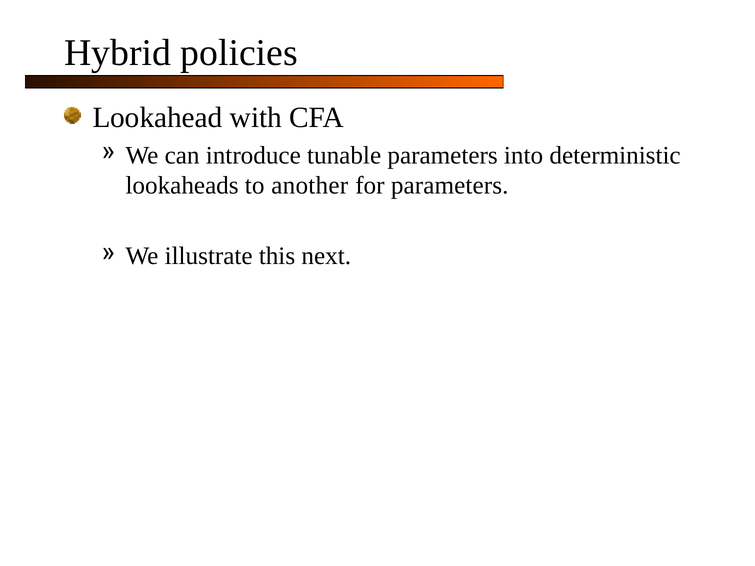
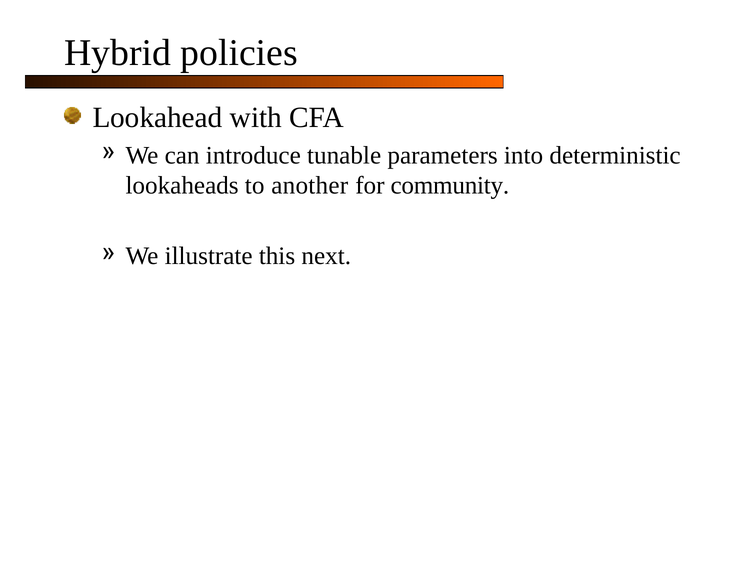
for parameters: parameters -> community
